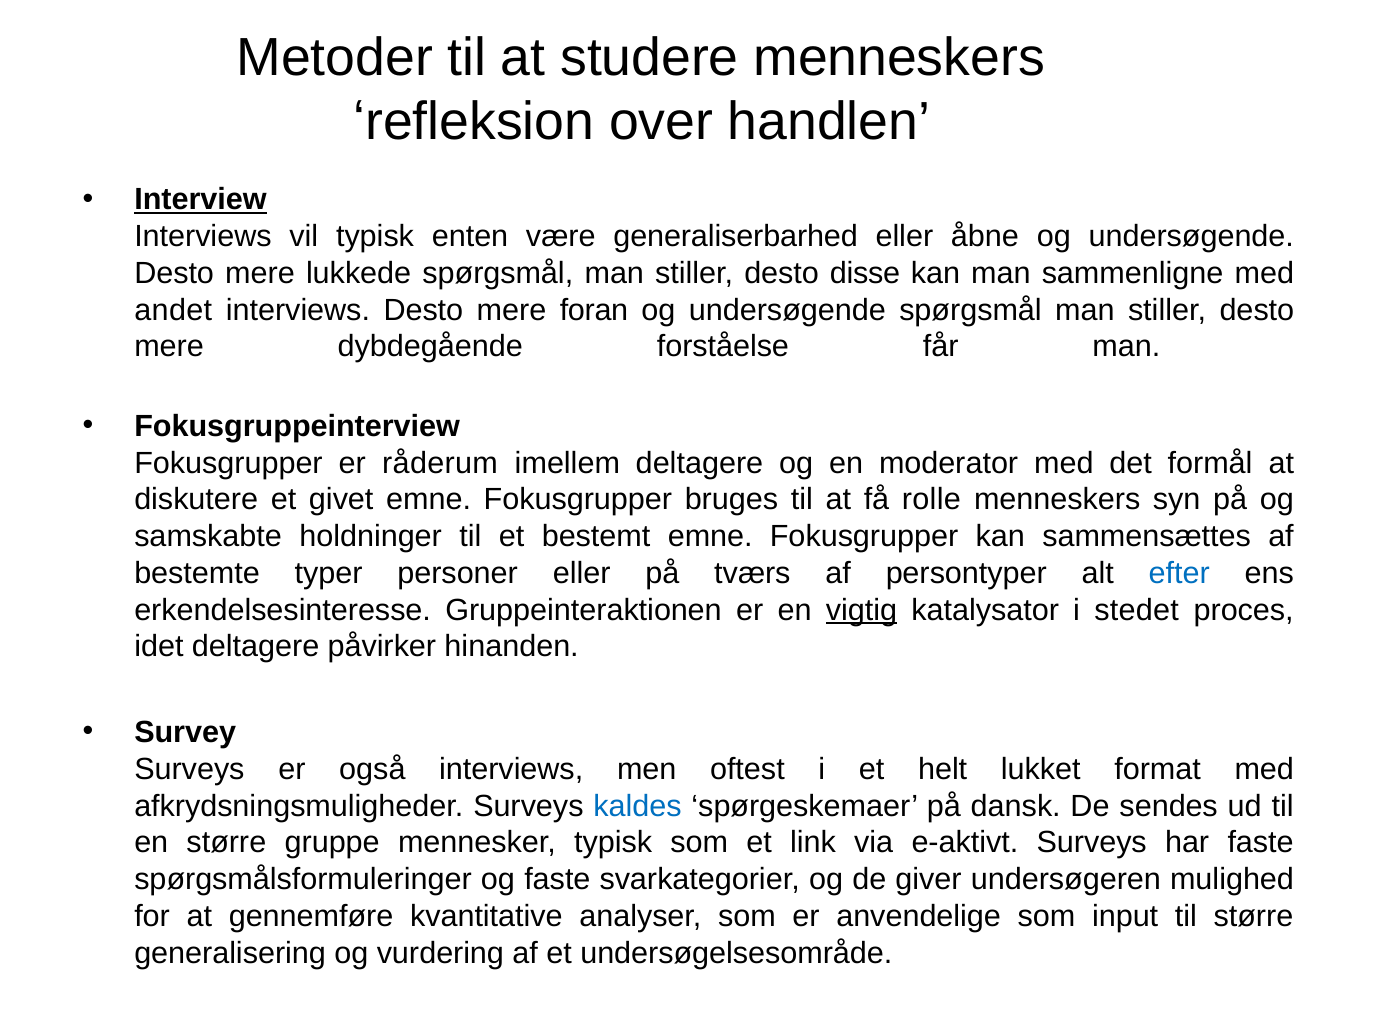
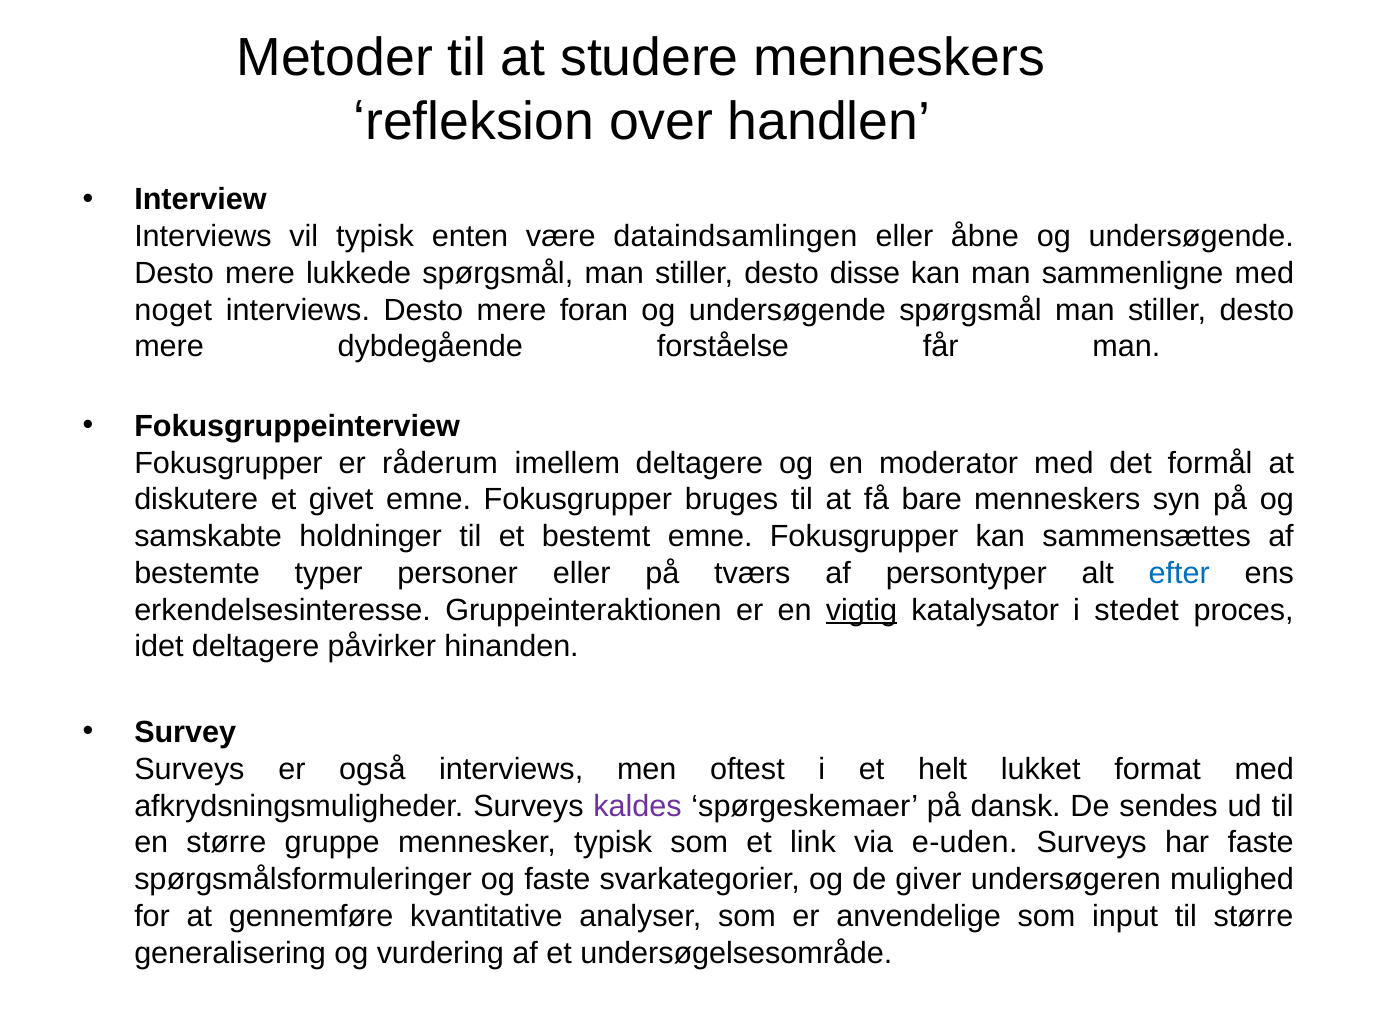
Interview underline: present -> none
generaliserbarhed: generaliserbarhed -> dataindsamlingen
andet: andet -> noget
rolle: rolle -> bare
kaldes colour: blue -> purple
e-aktivt: e-aktivt -> e-uden
